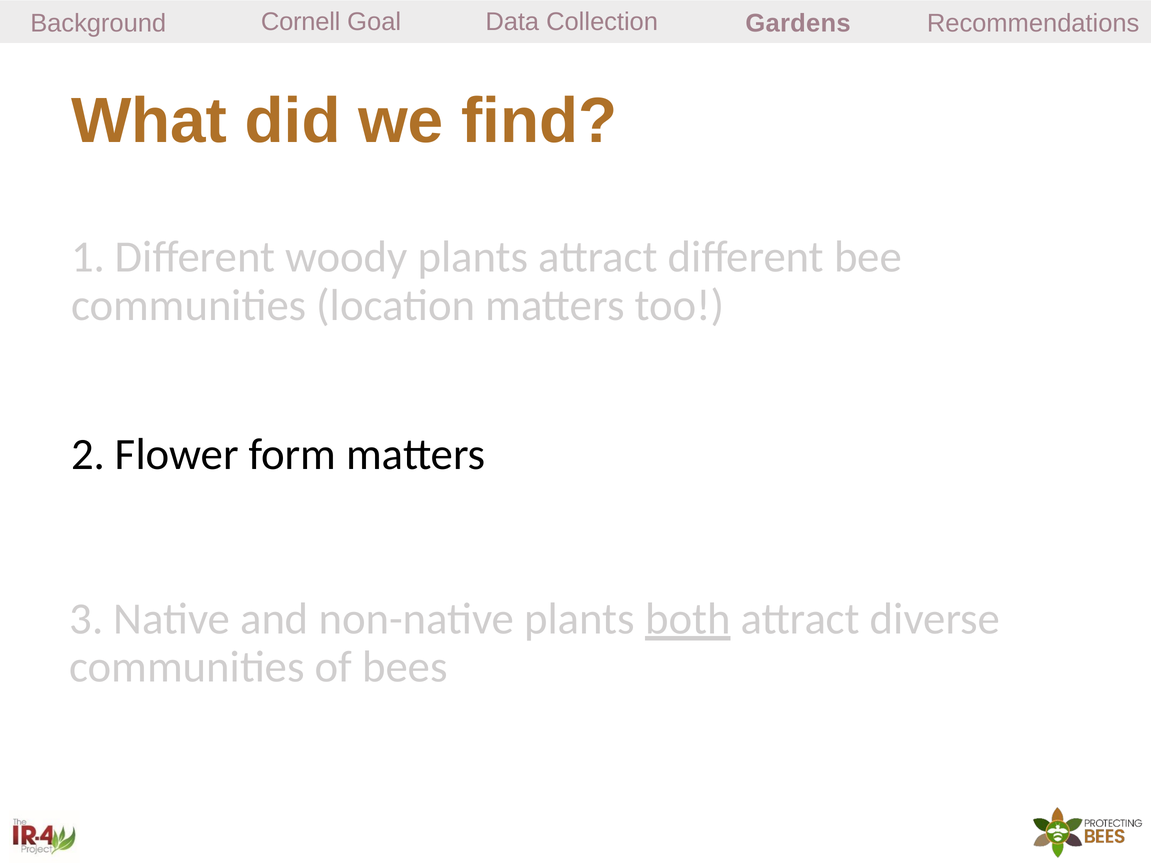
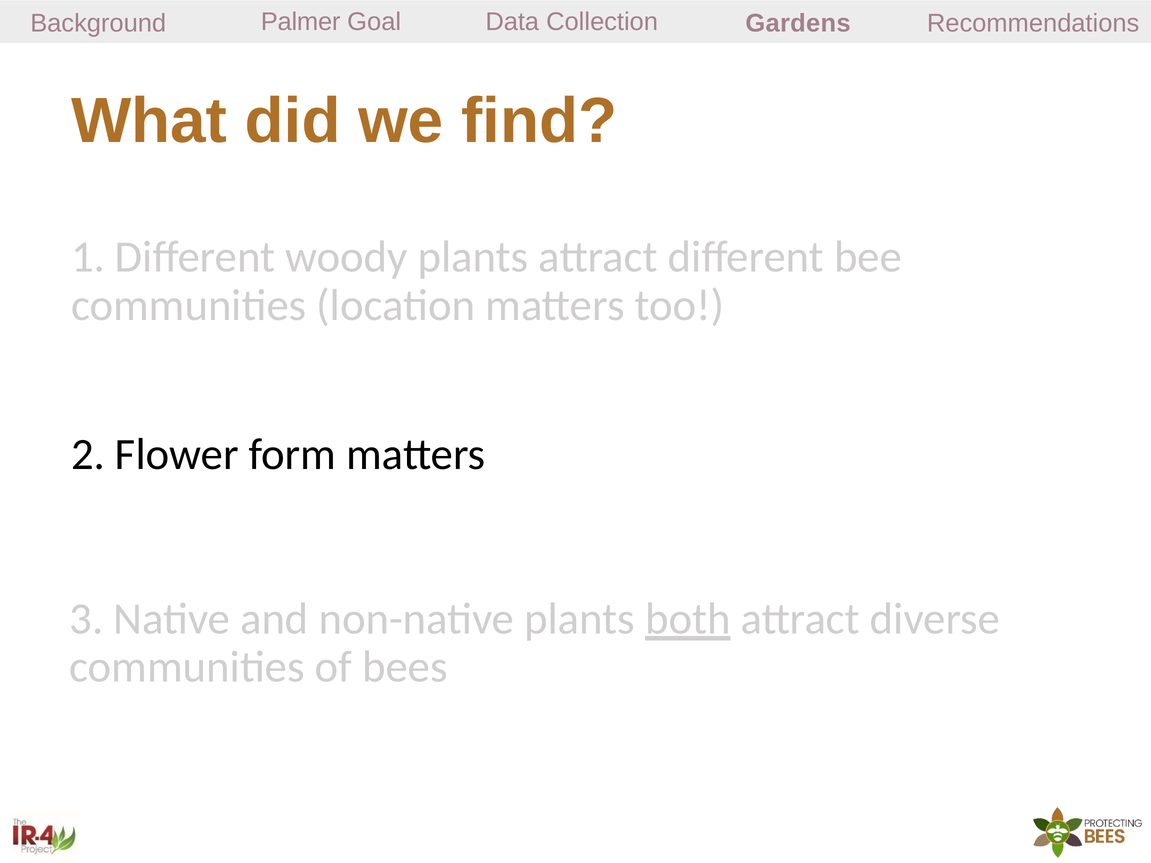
Cornell: Cornell -> Palmer
